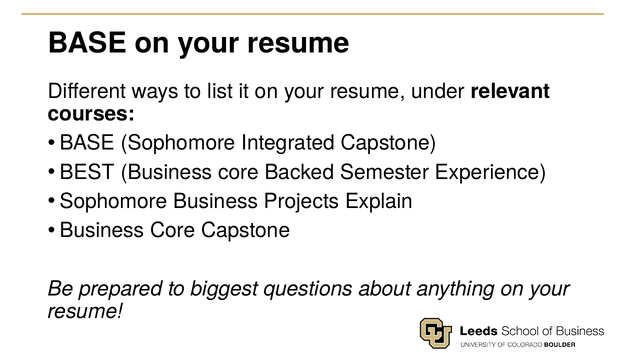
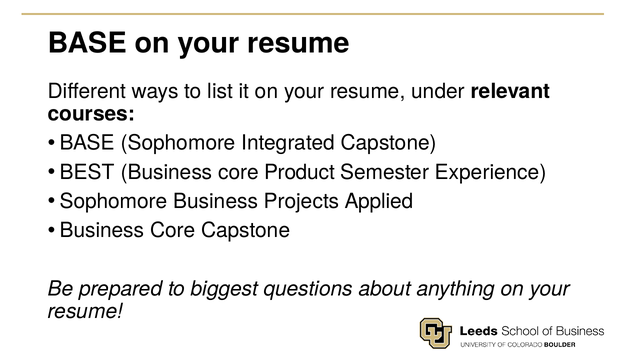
Backed: Backed -> Product
Explain: Explain -> Applied
